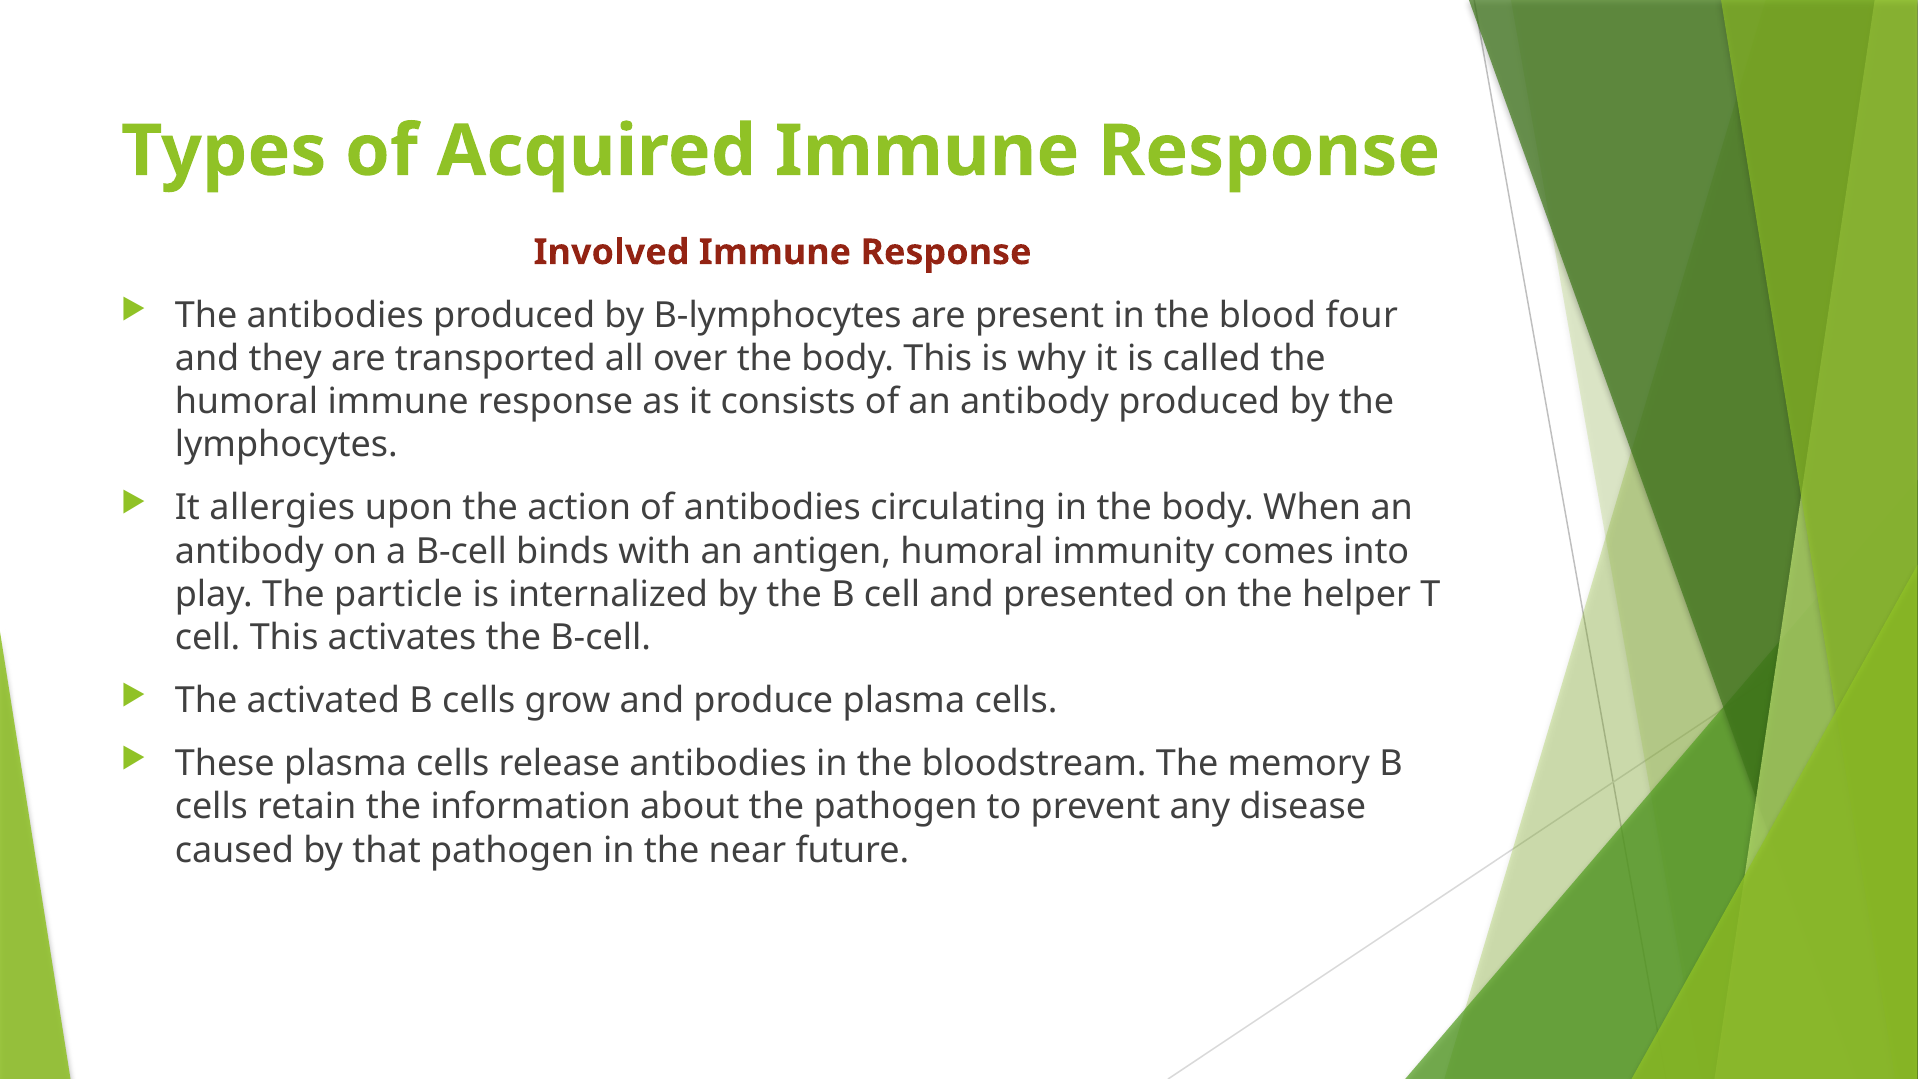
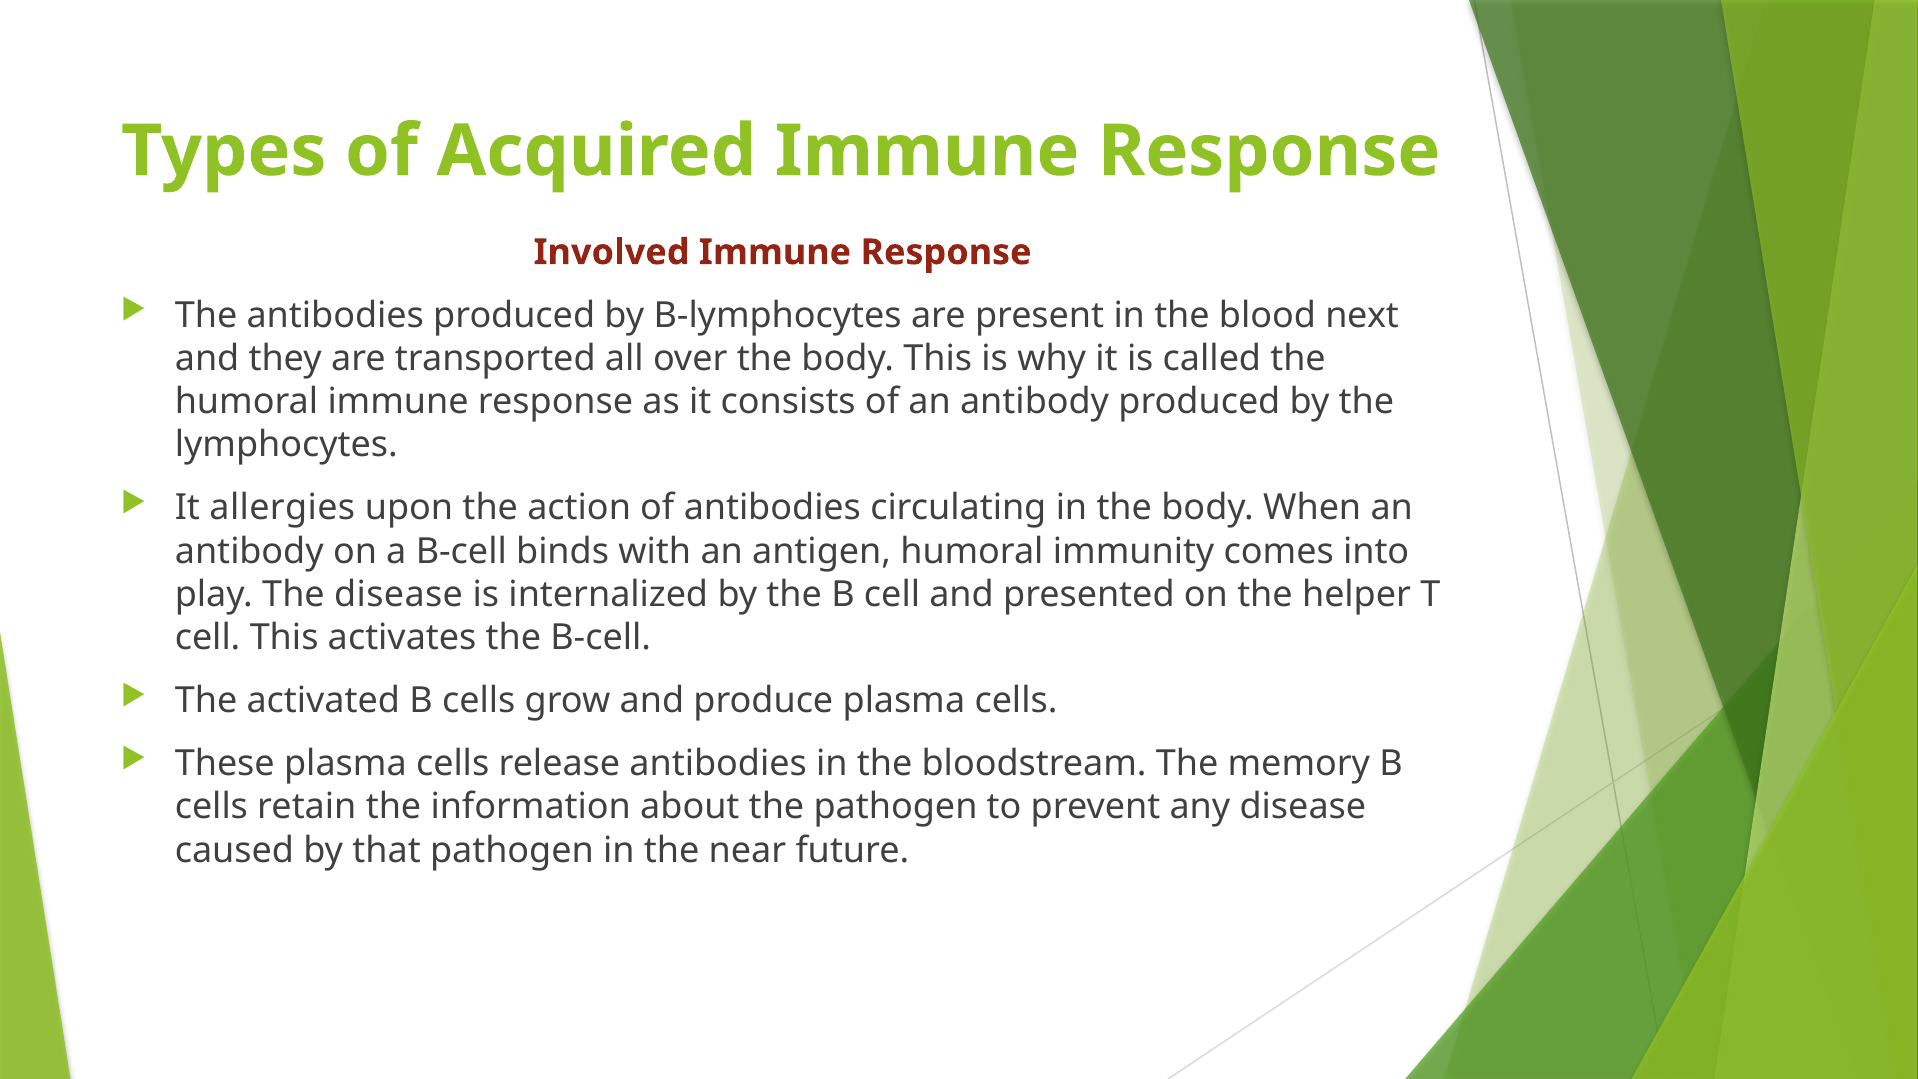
four: four -> next
The particle: particle -> disease
